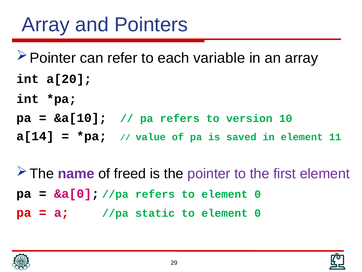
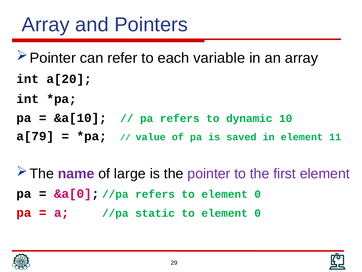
version: version -> dynamic
a[14: a[14 -> a[79
freed: freed -> large
